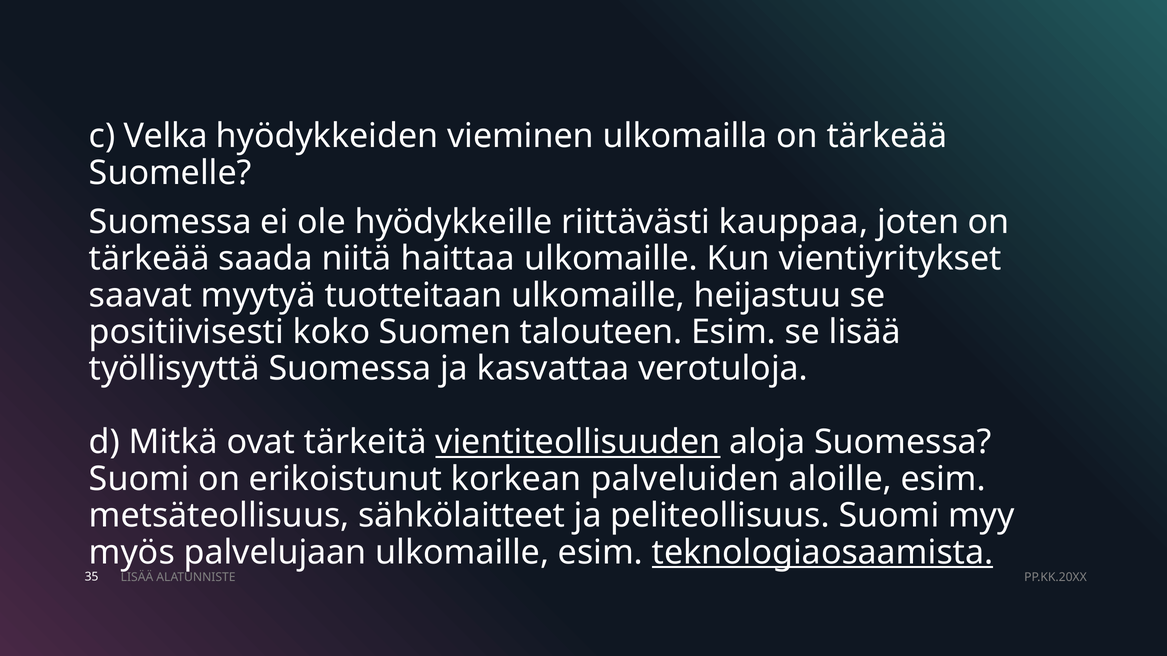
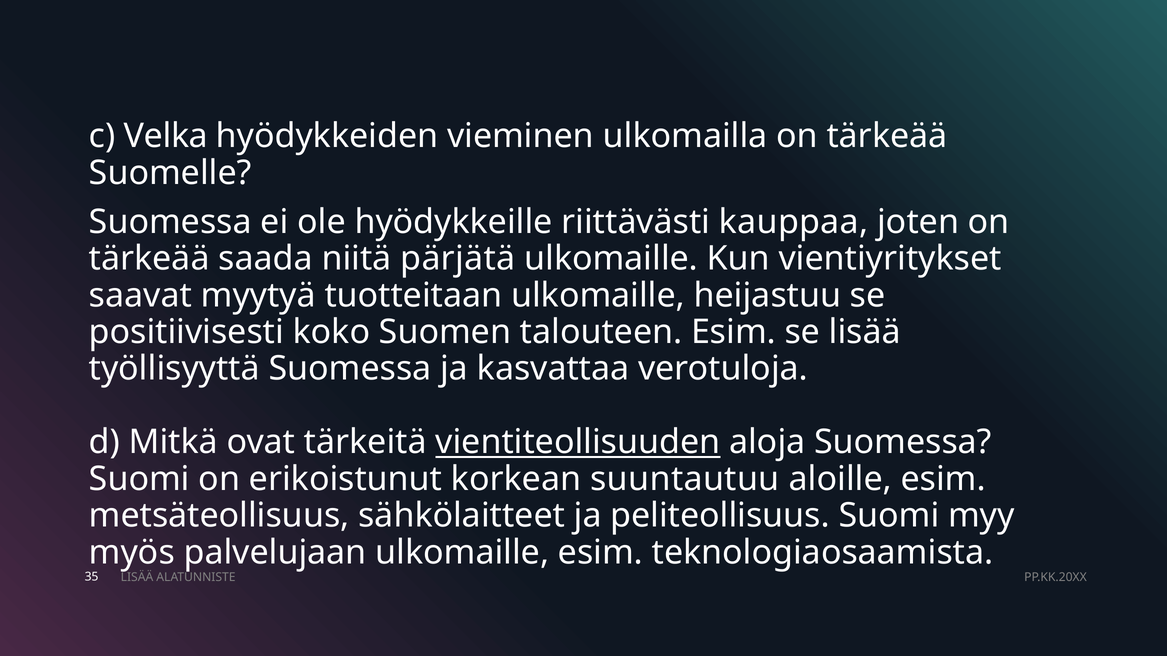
haittaa: haittaa -> pärjätä
palveluiden: palveluiden -> suuntautuu
teknologiaosaamista underline: present -> none
